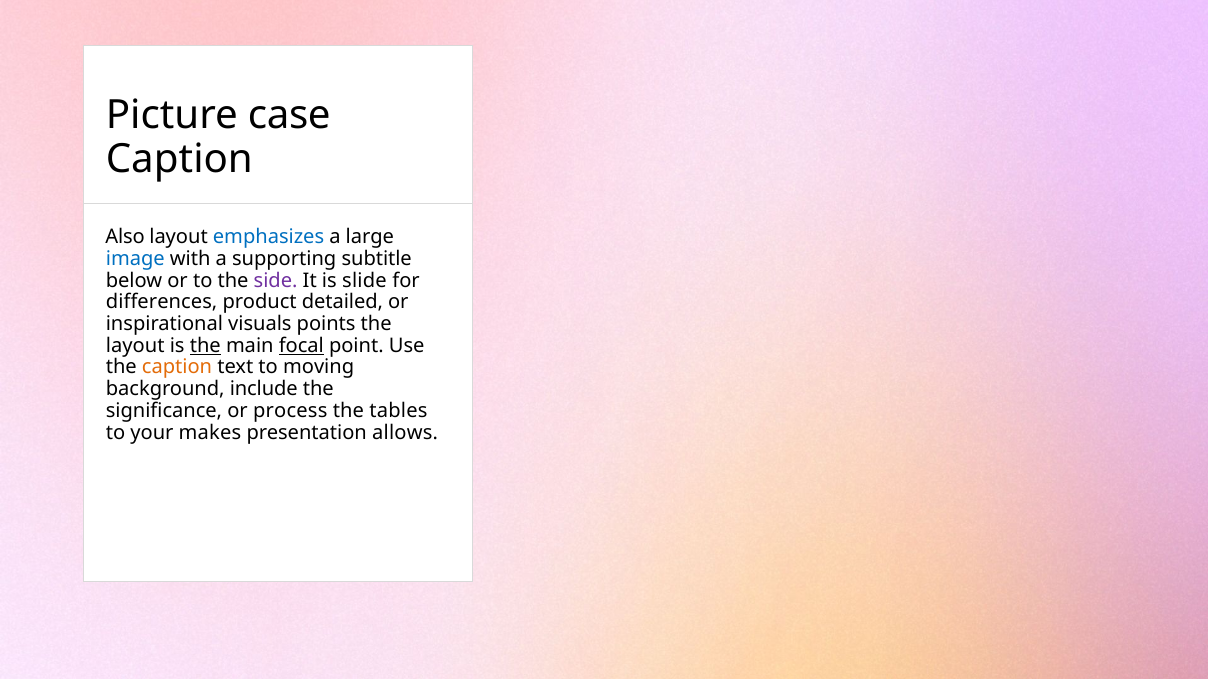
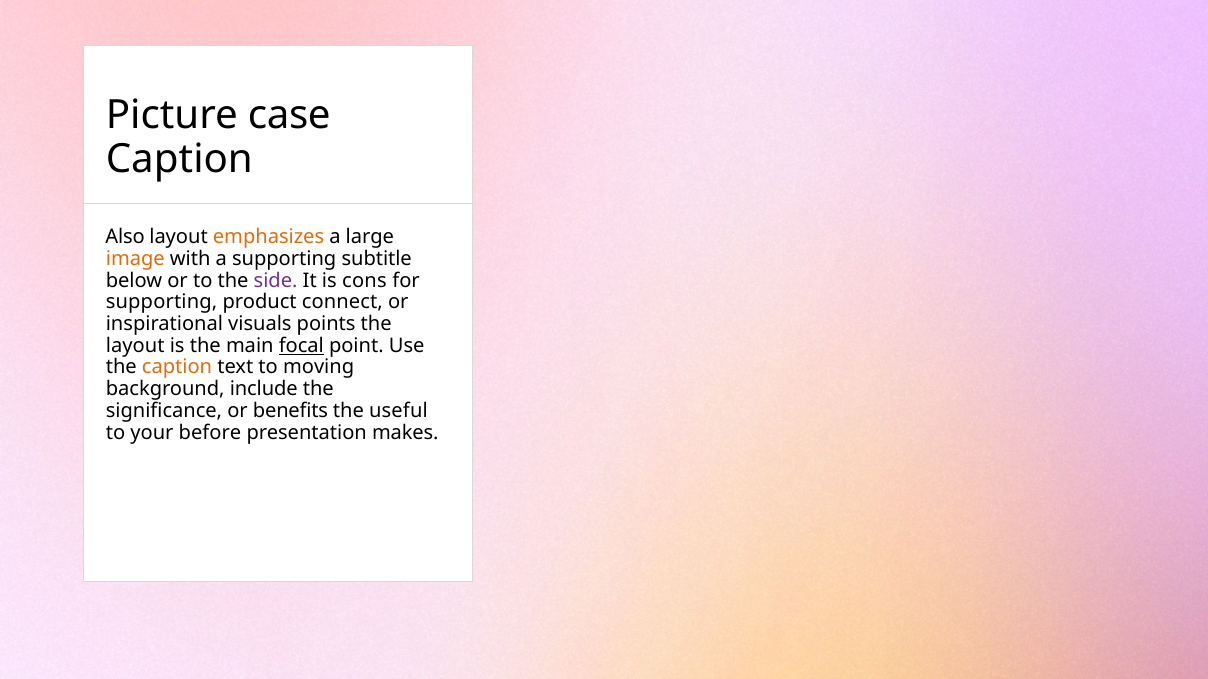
emphasizes colour: blue -> orange
image colour: blue -> orange
slide: slide -> cons
differences at (162, 302): differences -> supporting
detailed: detailed -> connect
the at (205, 346) underline: present -> none
process: process -> benefits
tables: tables -> useful
makes: makes -> before
allows: allows -> makes
